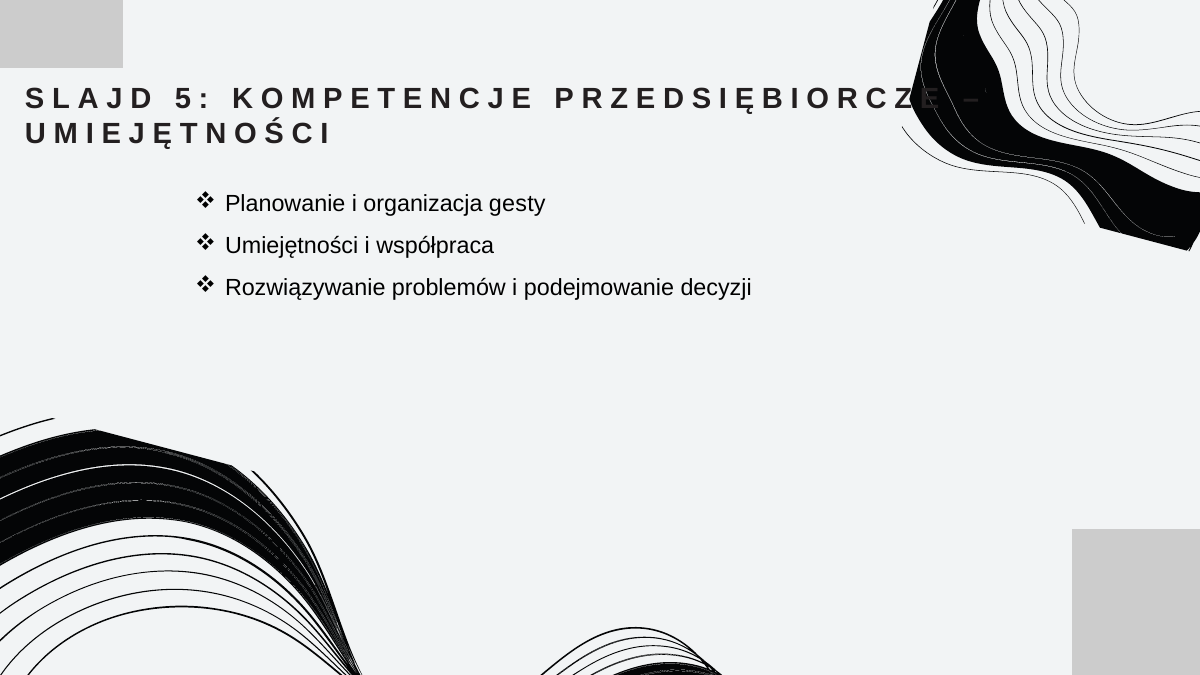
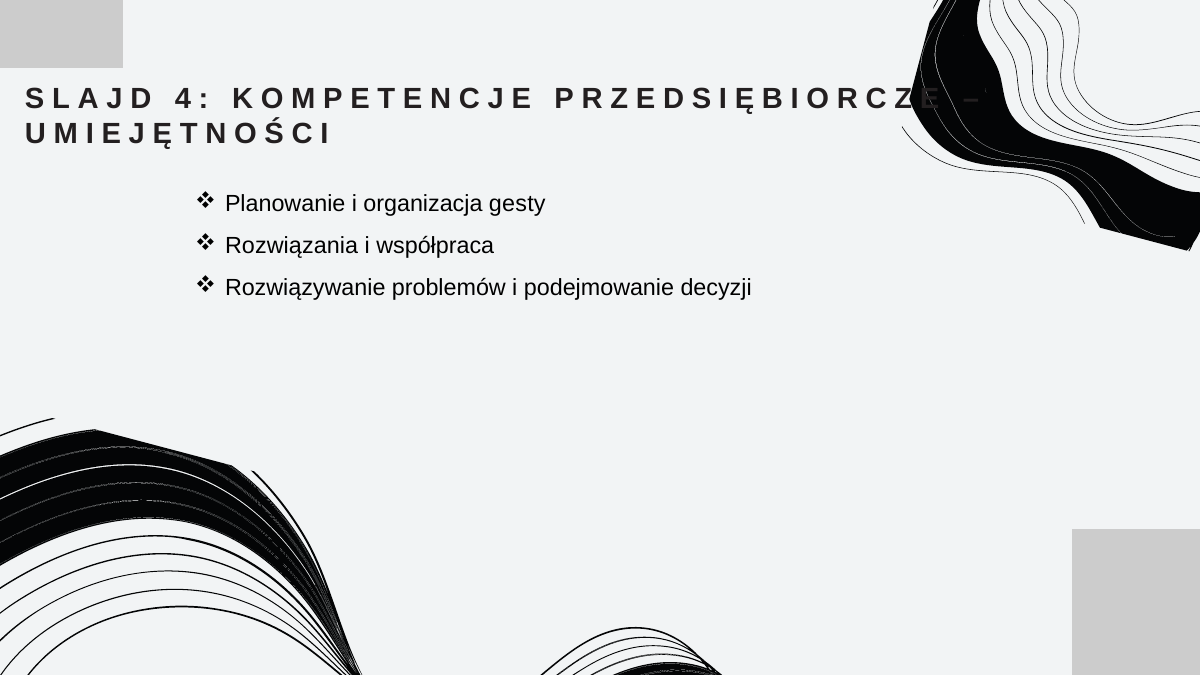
5: 5 -> 4
Umiejętności: Umiejętności -> Rozwiązania
